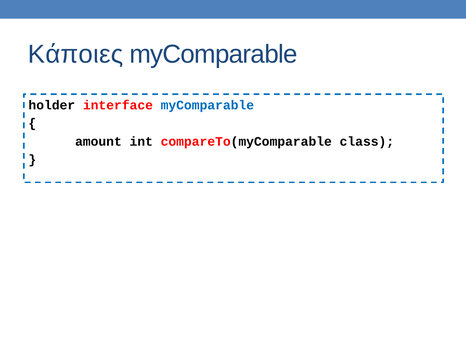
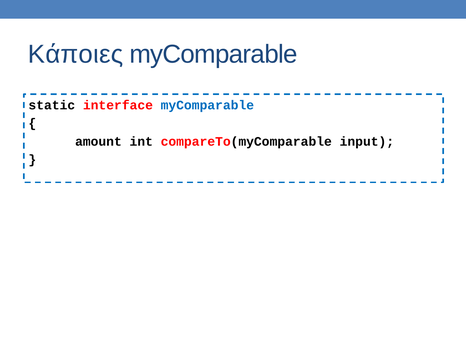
holder: holder -> static
class: class -> input
